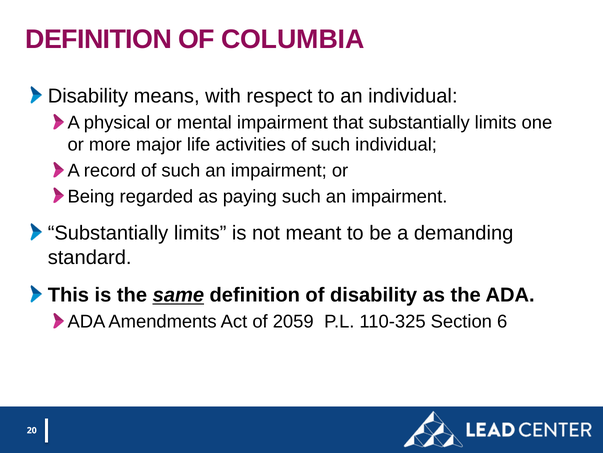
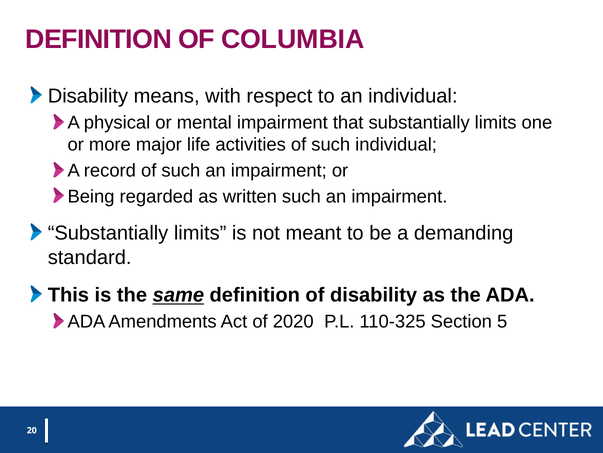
paying: paying -> written
2059: 2059 -> 2020
6: 6 -> 5
